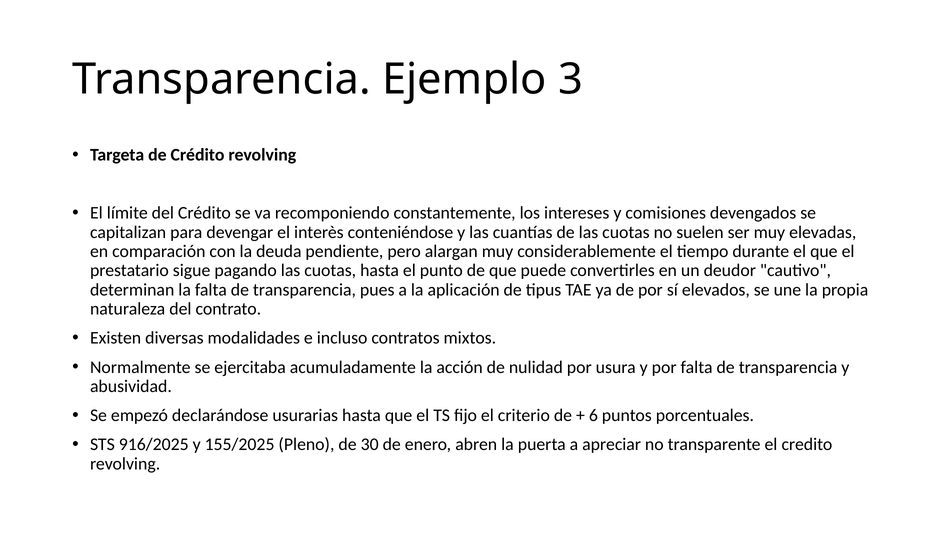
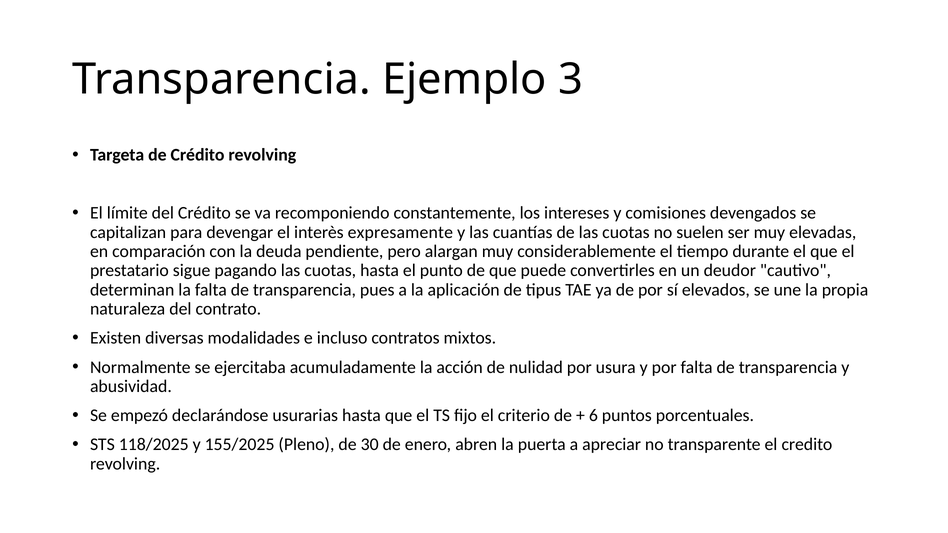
conteniéndose: conteniéndose -> expresamente
916/2025: 916/2025 -> 118/2025
